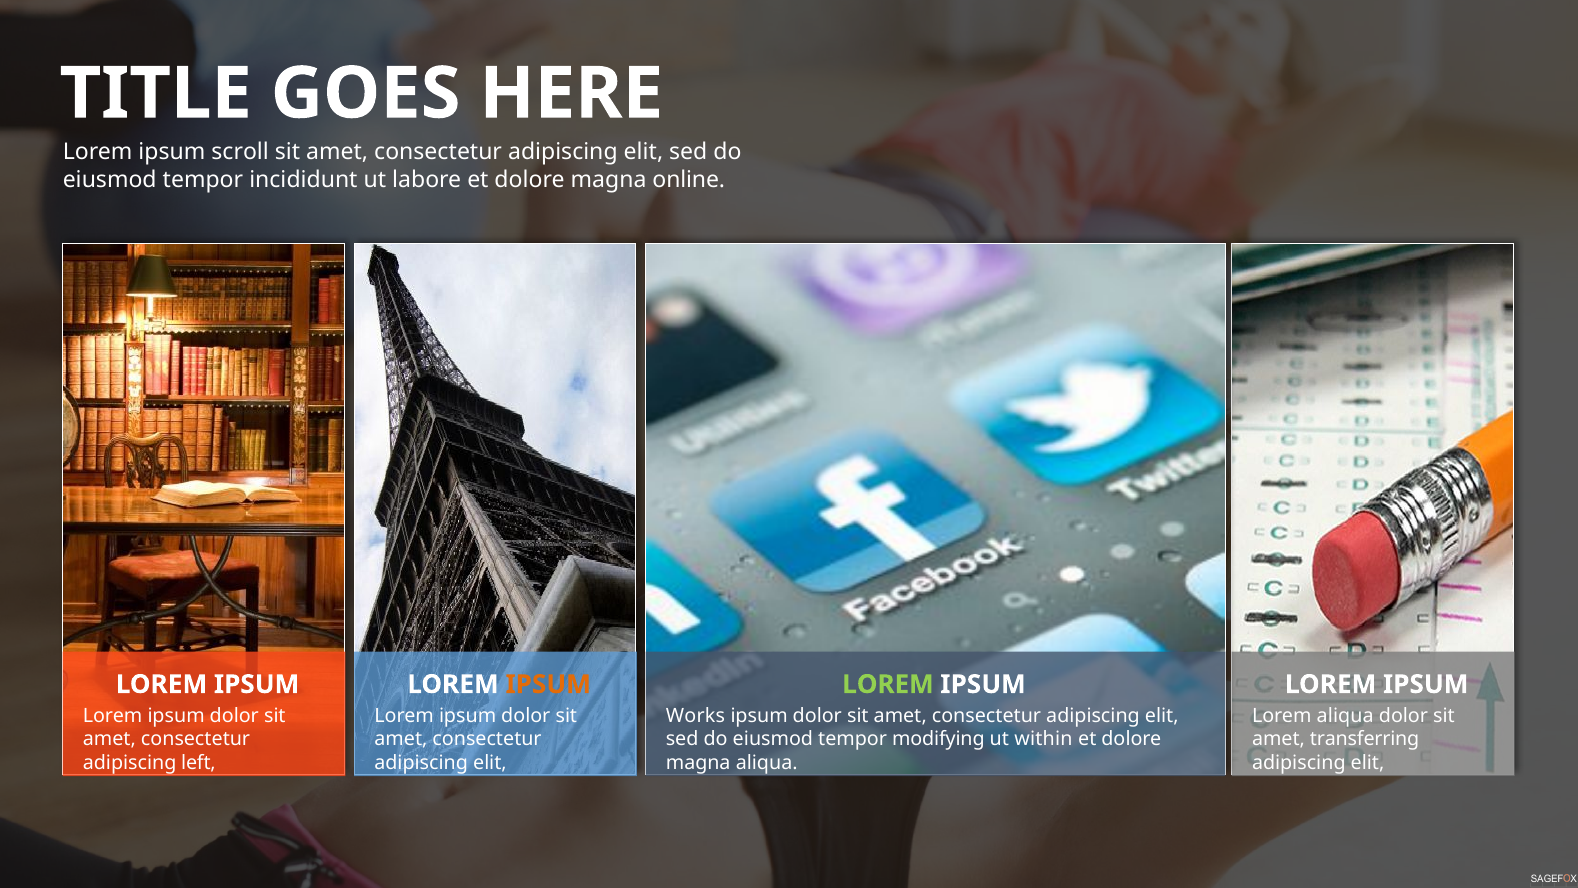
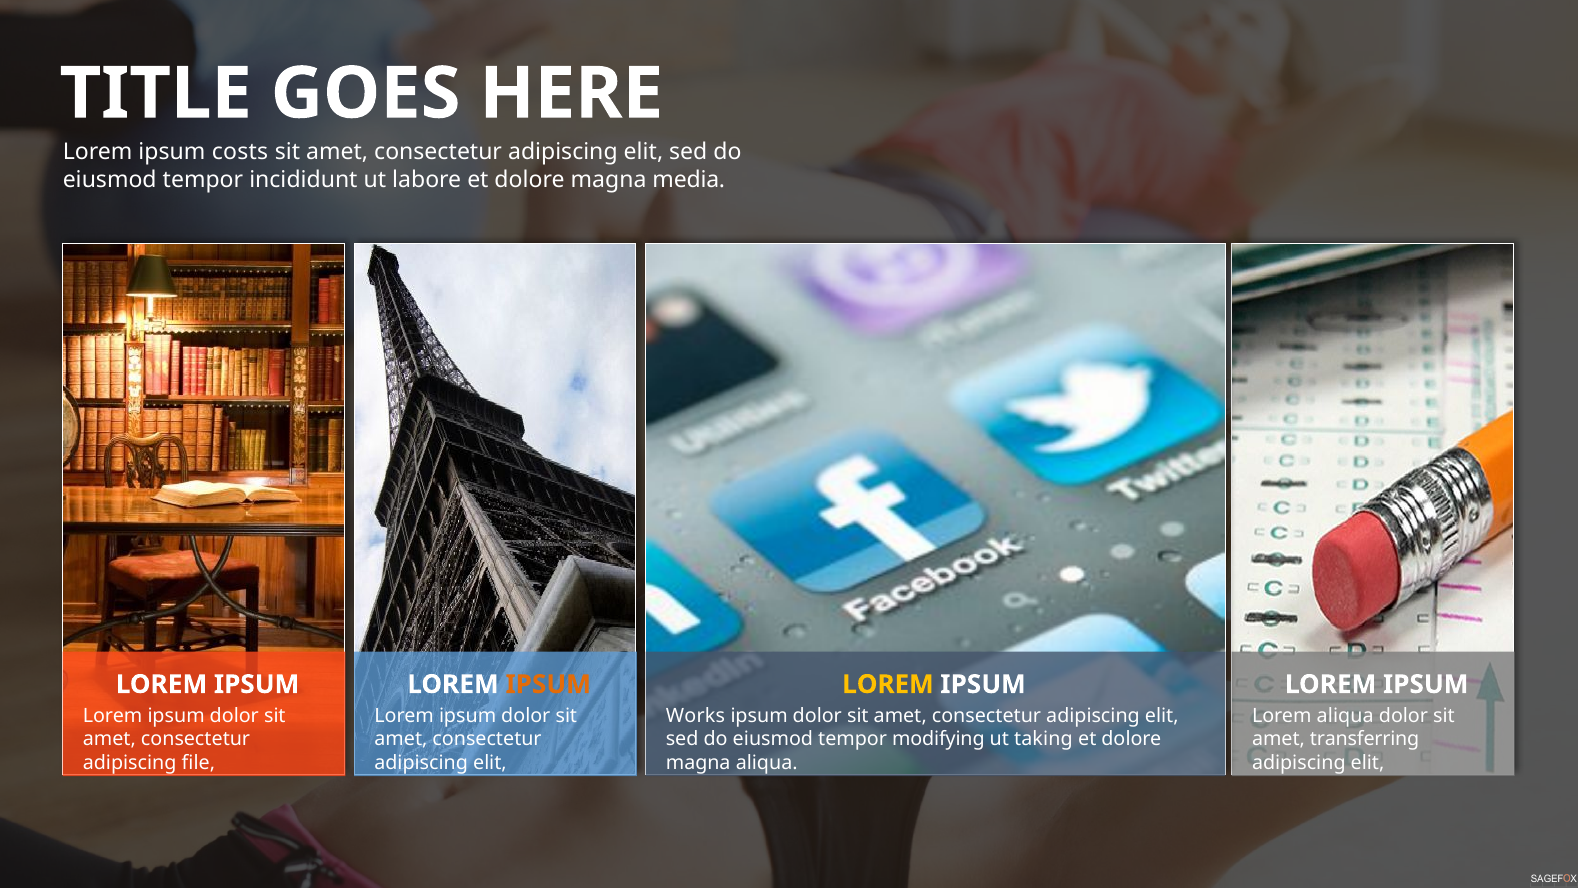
scroll: scroll -> costs
online: online -> media
LOREM at (888, 684) colour: light green -> yellow
within: within -> taking
left: left -> file
